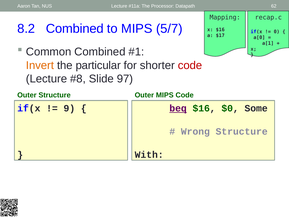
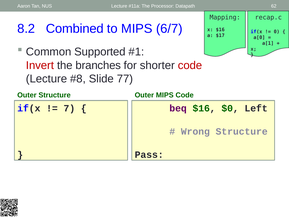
5/7: 5/7 -> 6/7
Common Combined: Combined -> Supported
Invert colour: orange -> red
particular: particular -> branches
97: 97 -> 77
9: 9 -> 7
beq underline: present -> none
Some: Some -> Left
With: With -> Pass
